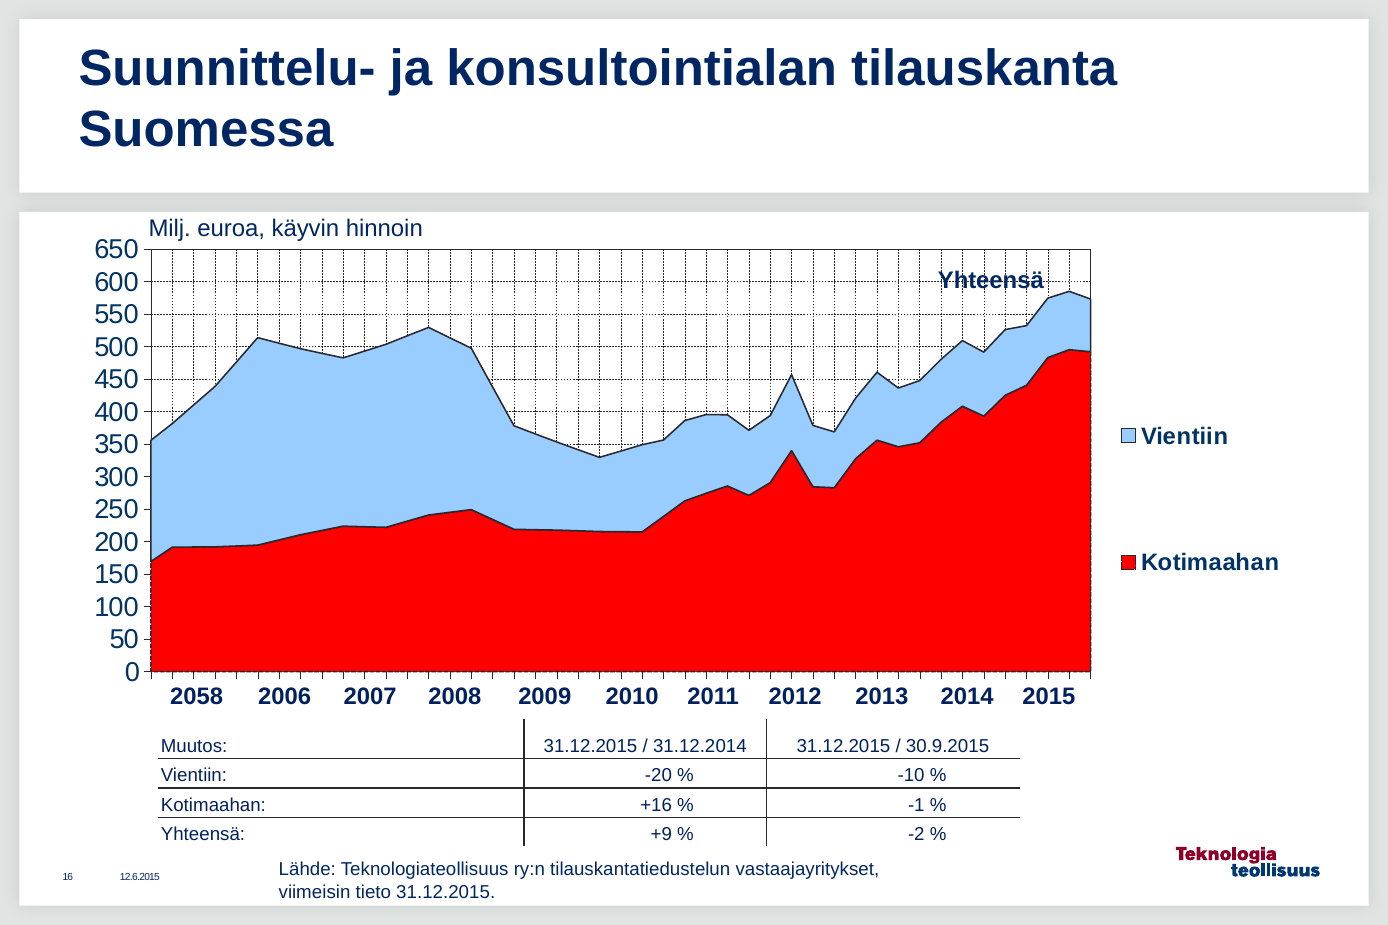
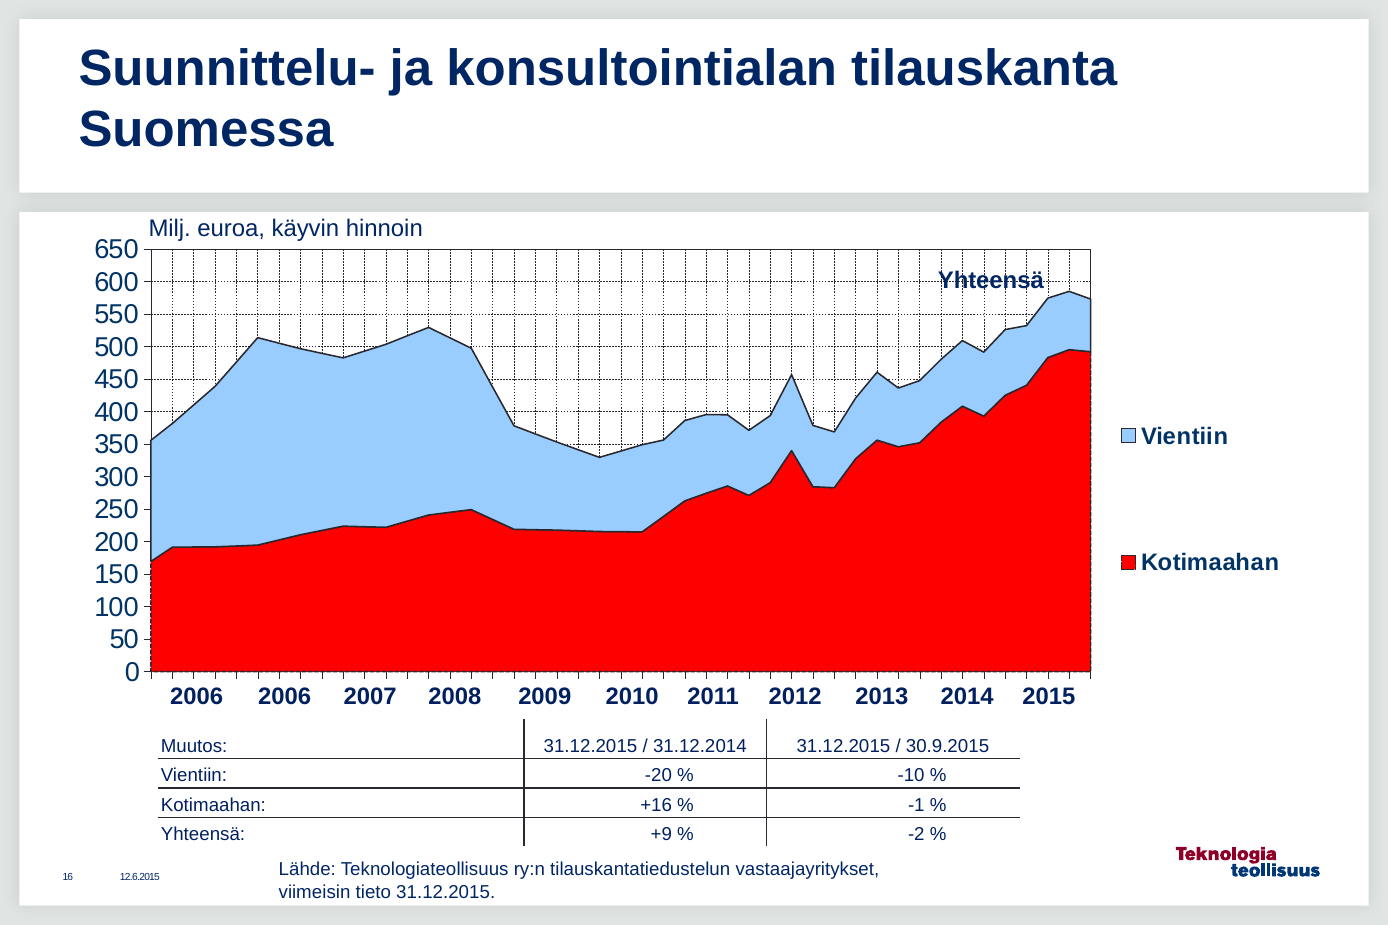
2058 at (197, 697): 2058 -> 2006
